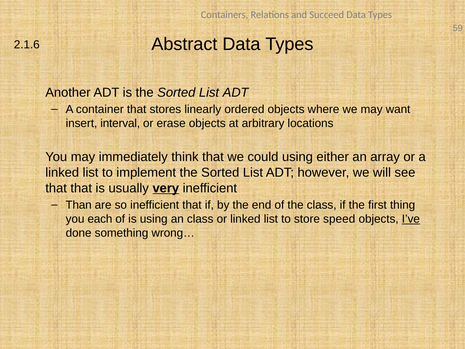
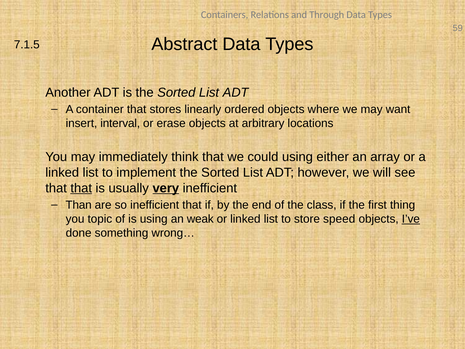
Succeed: Succeed -> Through
2.1.6: 2.1.6 -> 7.1.5
that at (81, 188) underline: none -> present
each: each -> topic
an class: class -> weak
